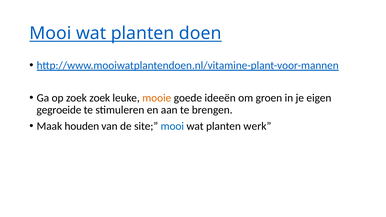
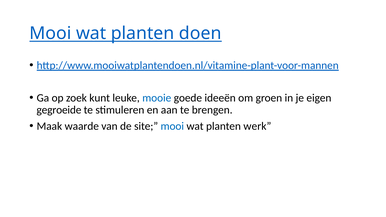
zoek zoek: zoek -> kunt
mooie colour: orange -> blue
houden: houden -> waarde
